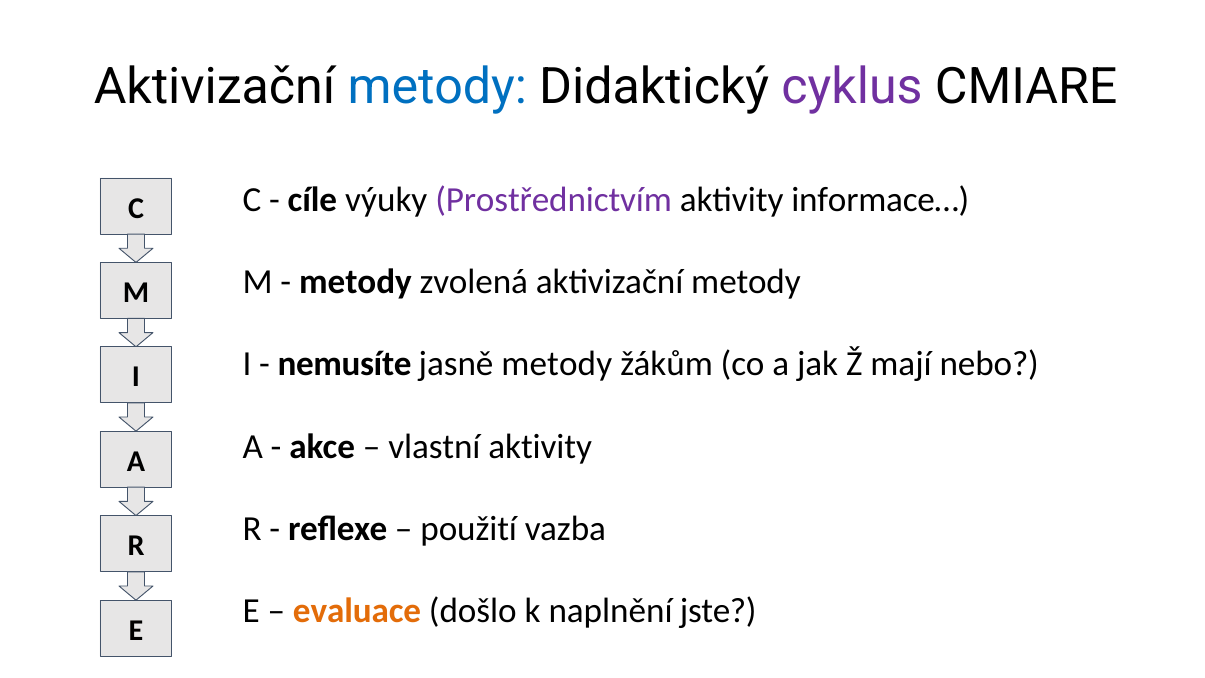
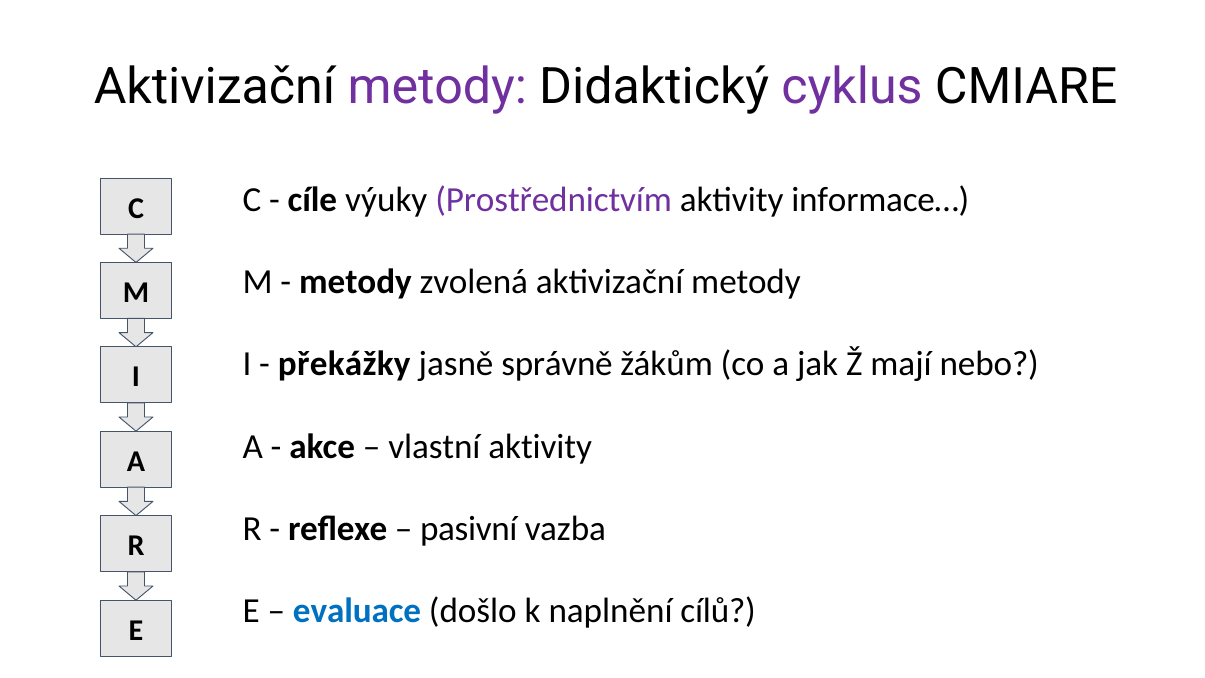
metody at (437, 87) colour: blue -> purple
nemusíte: nemusíte -> překážky
jasně metody: metody -> správně
použití: použití -> pasivní
evaluace colour: orange -> blue
jste: jste -> cílů
